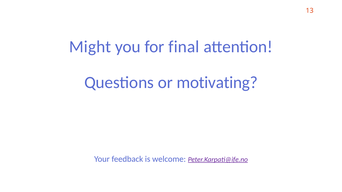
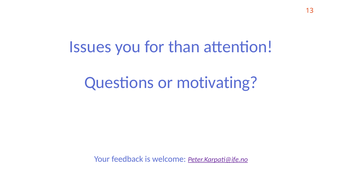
Might: Might -> Issues
final: final -> than
